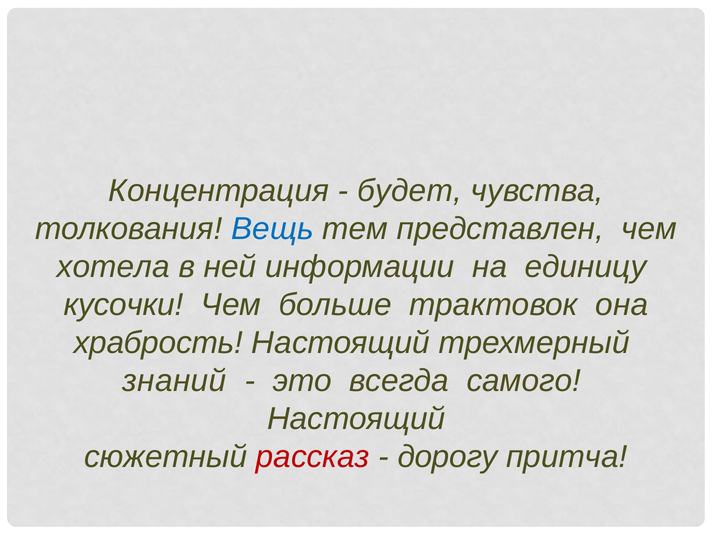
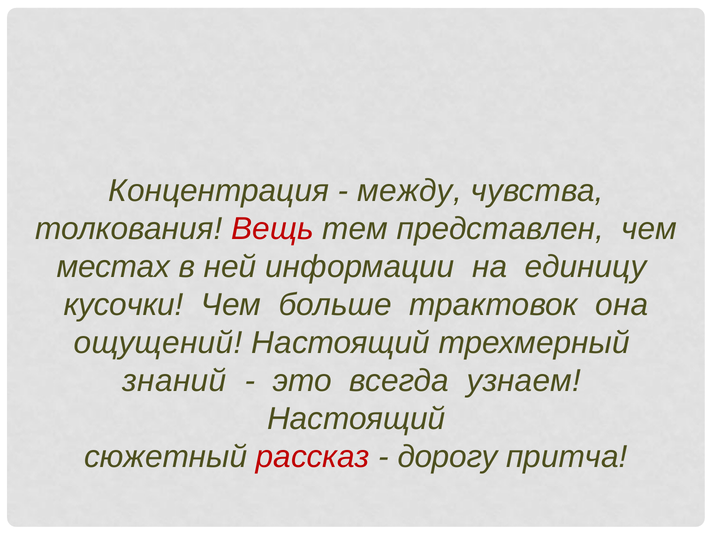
будет: будет -> между
Вещь colour: blue -> red
хотела: хотела -> местах
храбрость: храбрость -> ощущений
самого: самого -> узнаем
